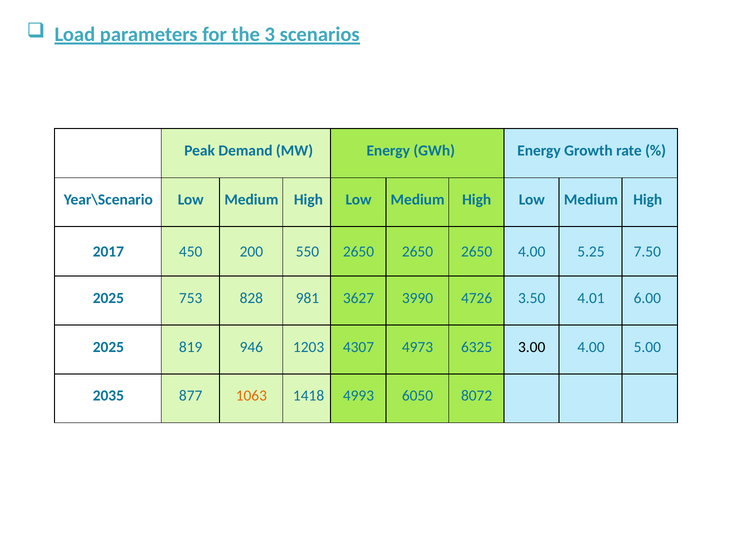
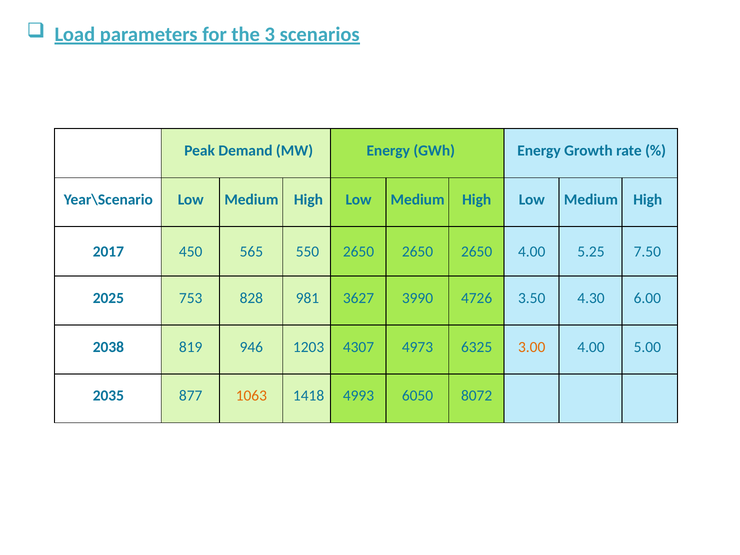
200: 200 -> 565
4.01: 4.01 -> 4.30
2025 at (108, 347): 2025 -> 2038
3.00 colour: black -> orange
